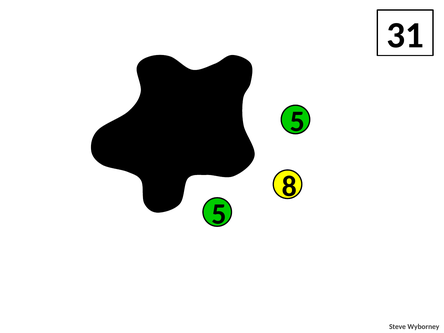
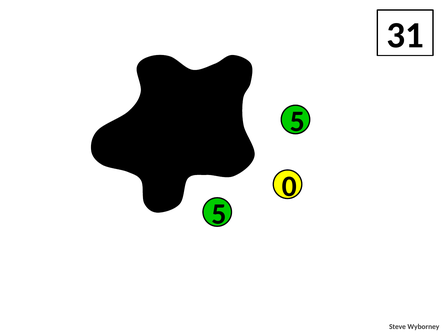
8: 8 -> 0
